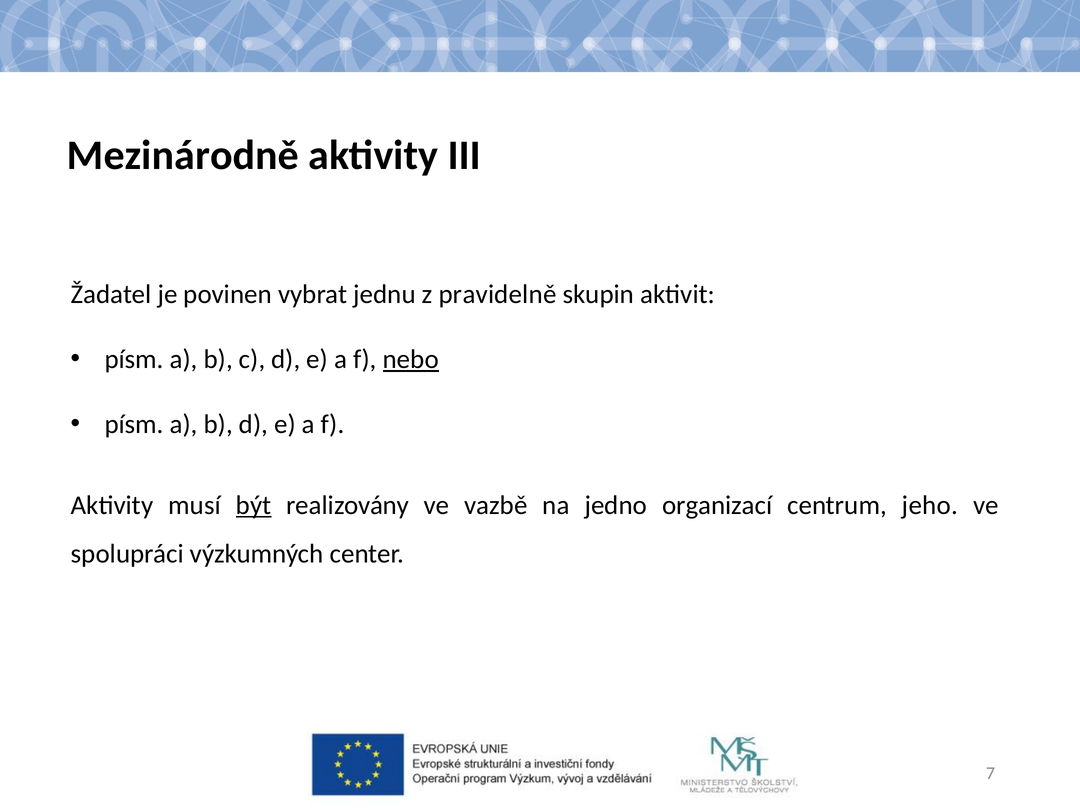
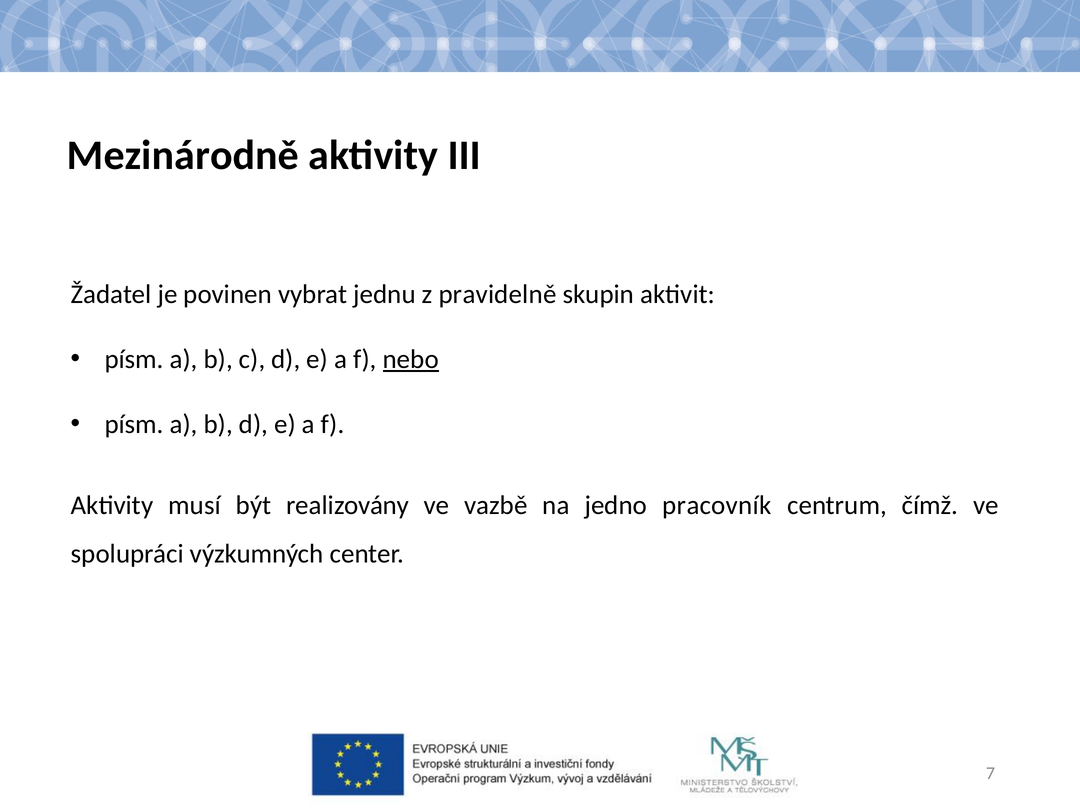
být underline: present -> none
organizací: organizací -> pracovník
jeho: jeho -> čímž
